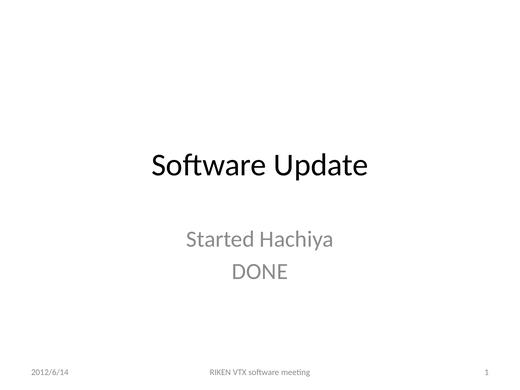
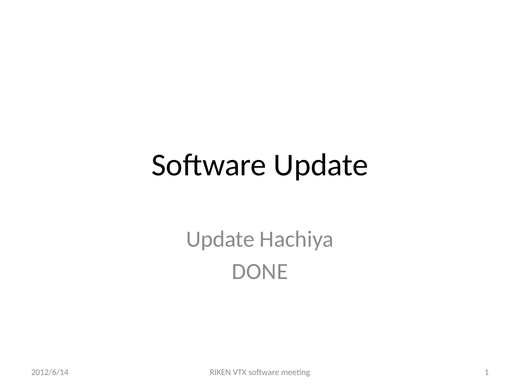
Started at (220, 239): Started -> Update
